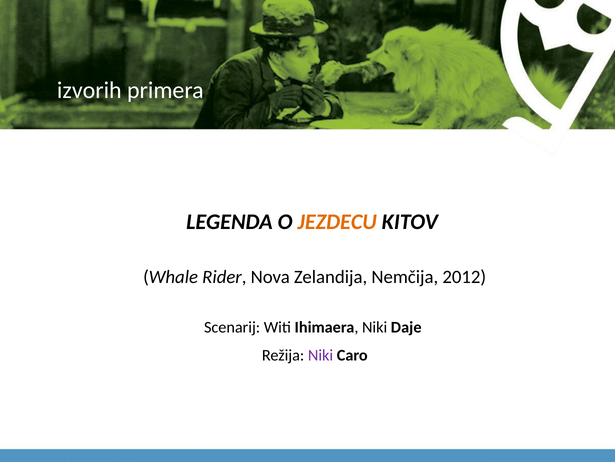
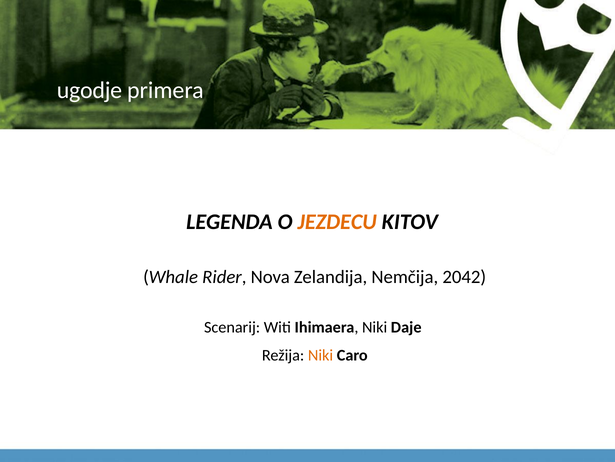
izvorih: izvorih -> ugodje
2012: 2012 -> 2042
Niki at (321, 355) colour: purple -> orange
